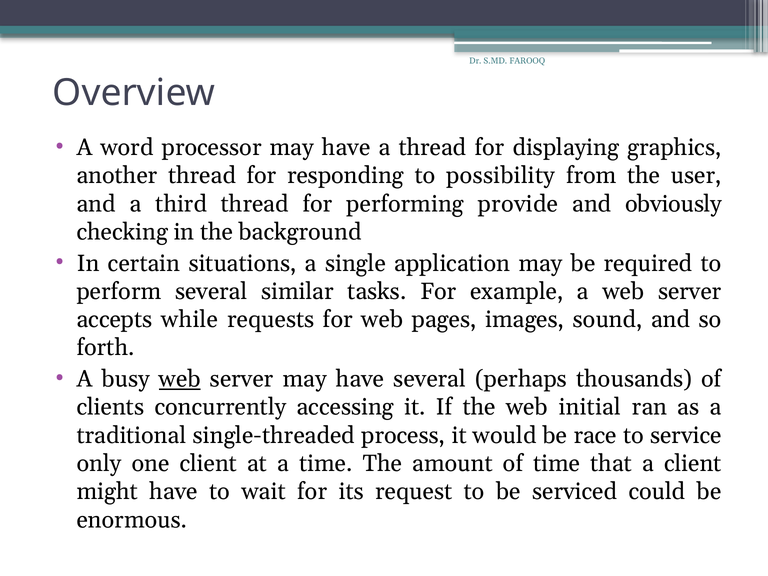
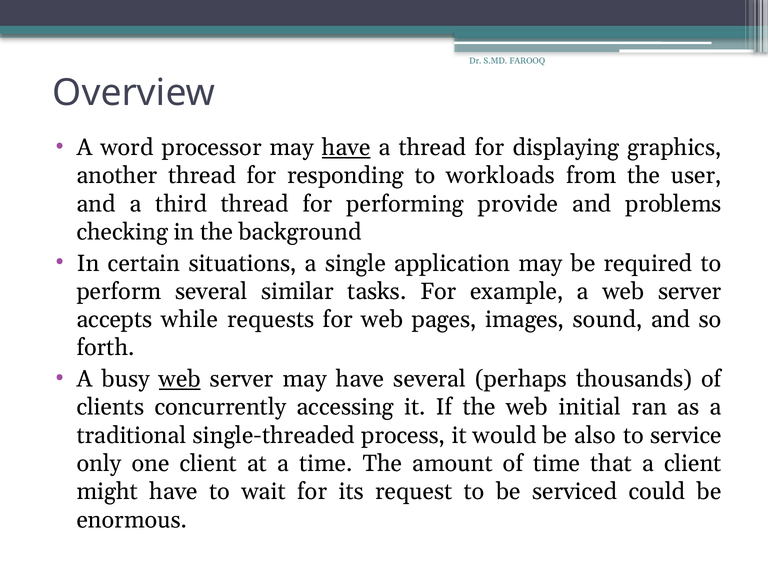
have at (346, 147) underline: none -> present
possibility: possibility -> workloads
obviously: obviously -> problems
race: race -> also
